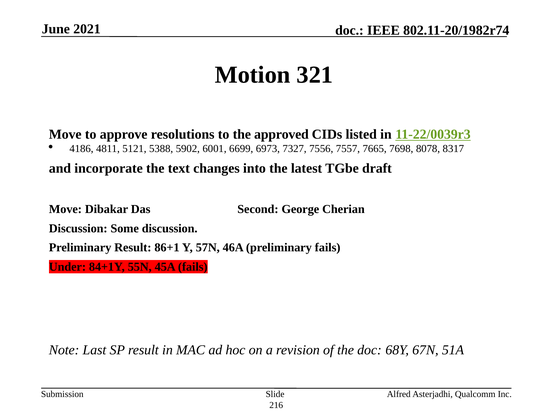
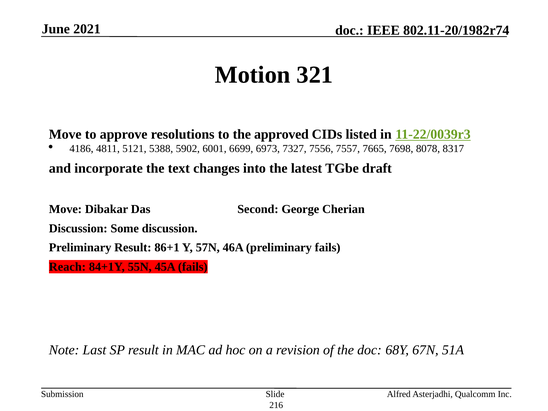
Under: Under -> Reach
